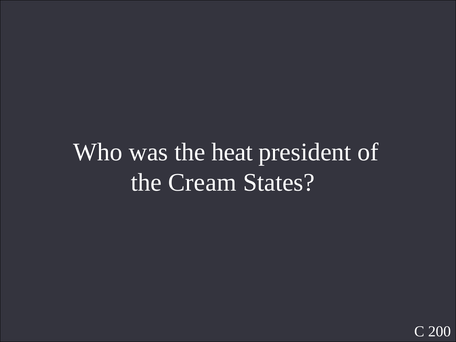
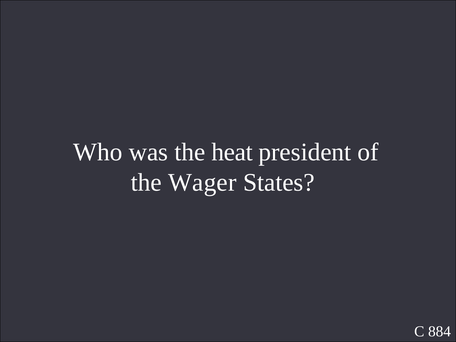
Cream: Cream -> Wager
200: 200 -> 884
